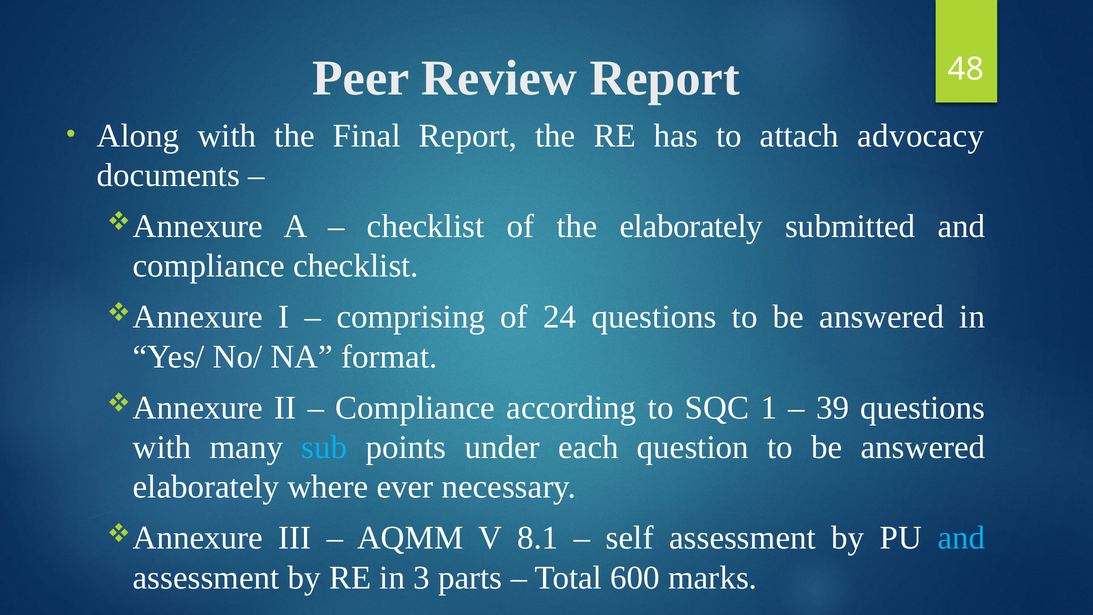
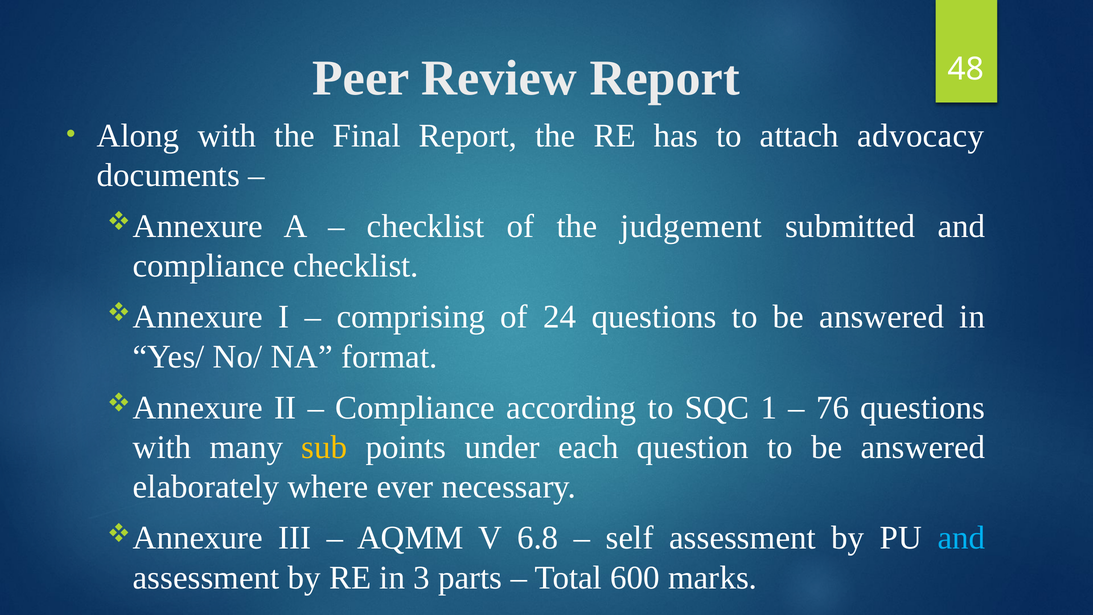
the elaborately: elaborately -> judgement
39: 39 -> 76
sub colour: light blue -> yellow
8.1: 8.1 -> 6.8
